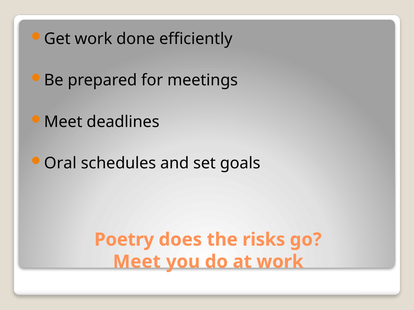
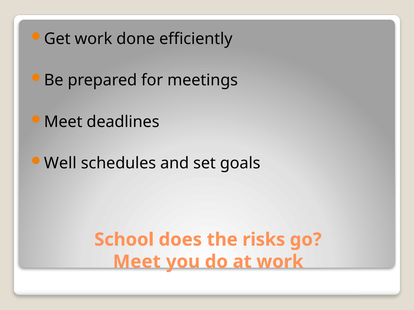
Oral: Oral -> Well
Poetry: Poetry -> School
